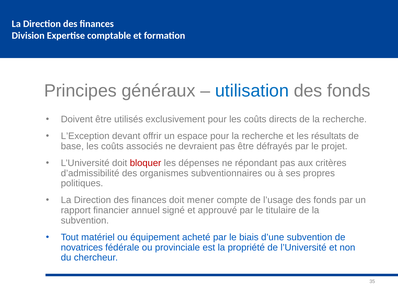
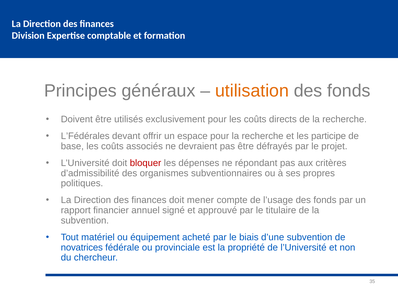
utilisation colour: blue -> orange
L’Exception: L’Exception -> L’Fédérales
résultats: résultats -> participe
